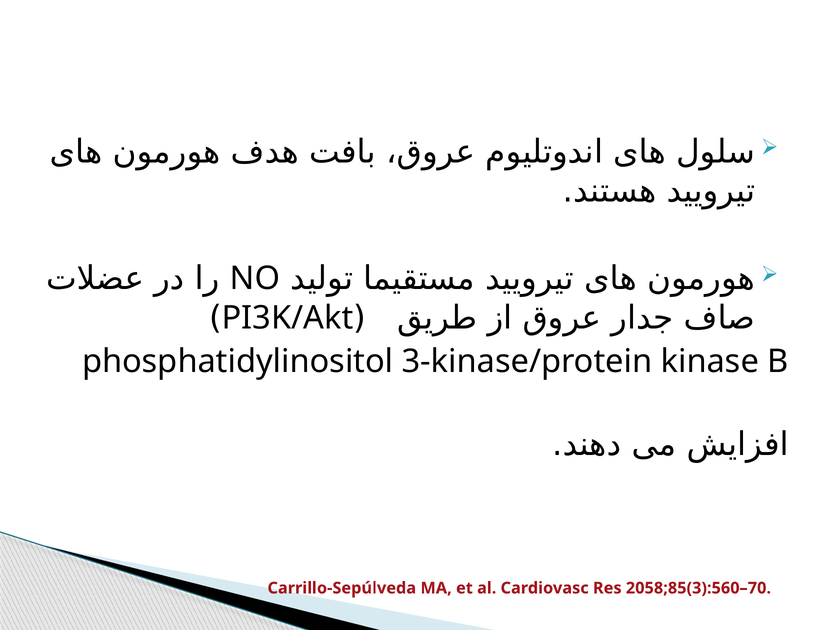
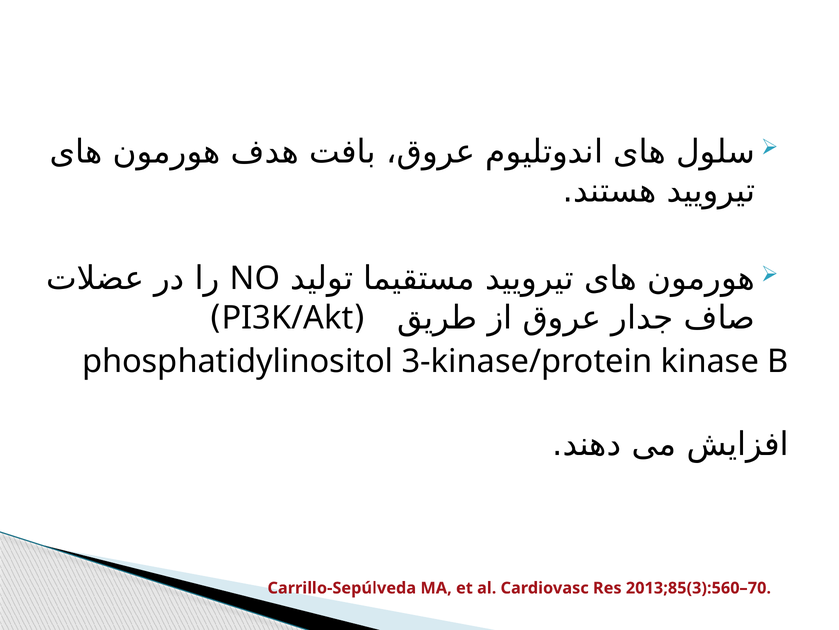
2058;85(3):560–70: 2058;85(3):560–70 -> 2013;85(3):560–70
